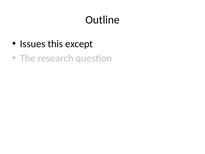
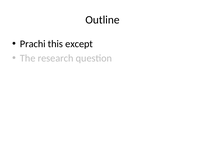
Issues: Issues -> Prachi
